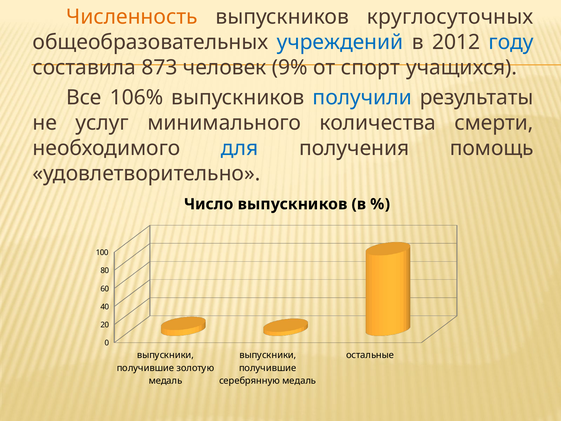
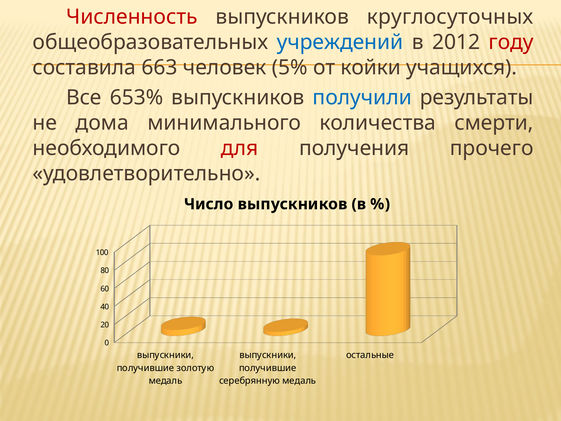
Численность colour: orange -> red
году colour: blue -> red
873: 873 -> 663
9%: 9% -> 5%
спорт: спорт -> койки
106%: 106% -> 653%
услуг: услуг -> дома
для colour: blue -> red
помощь: помощь -> прочего
